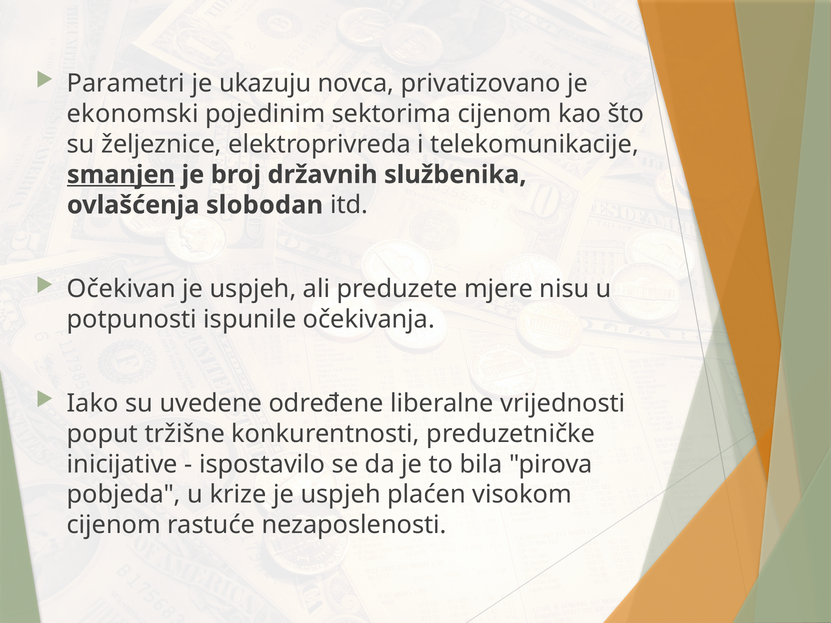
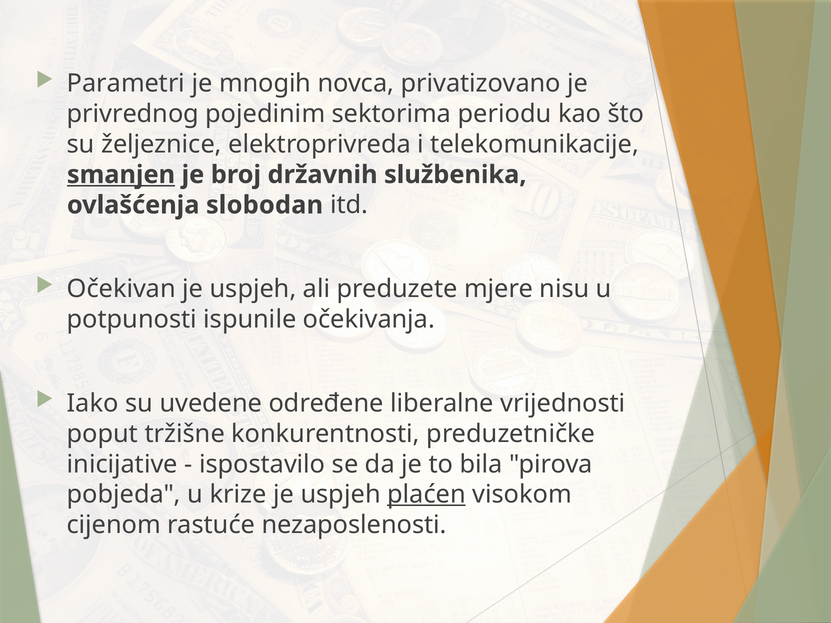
ukazuju: ukazuju -> mnogih
ekonomski: ekonomski -> privrednog
sektorima cijenom: cijenom -> periodu
plaćen underline: none -> present
